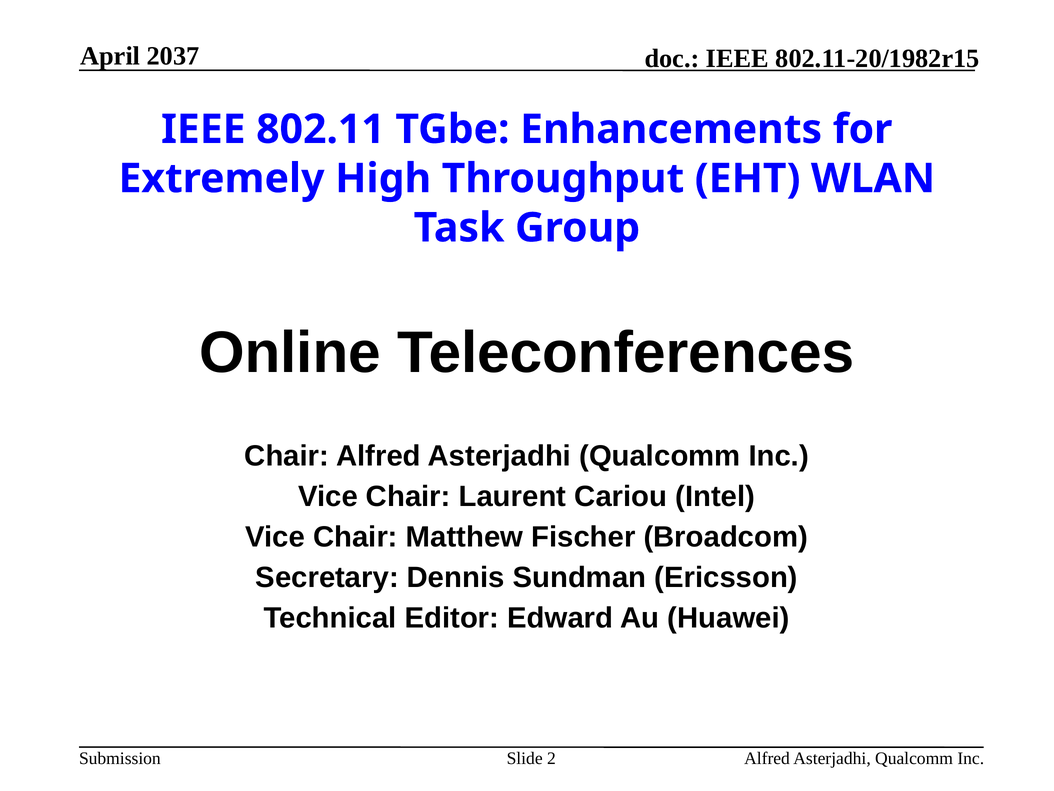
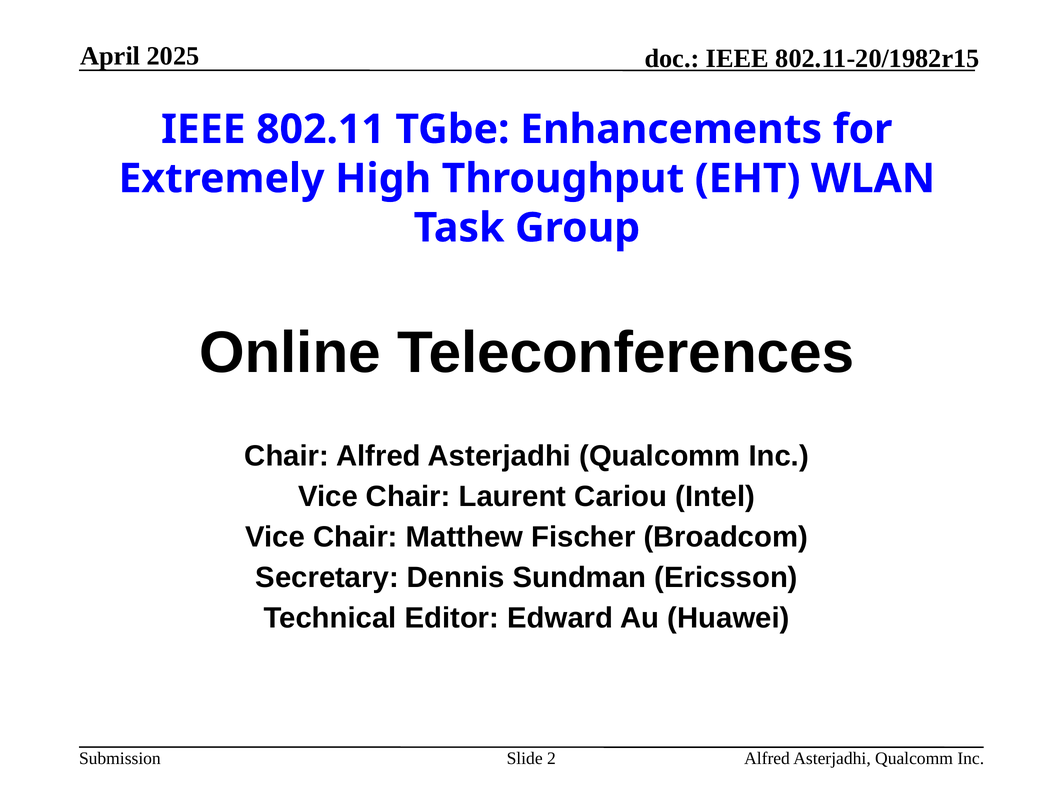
2037: 2037 -> 2025
